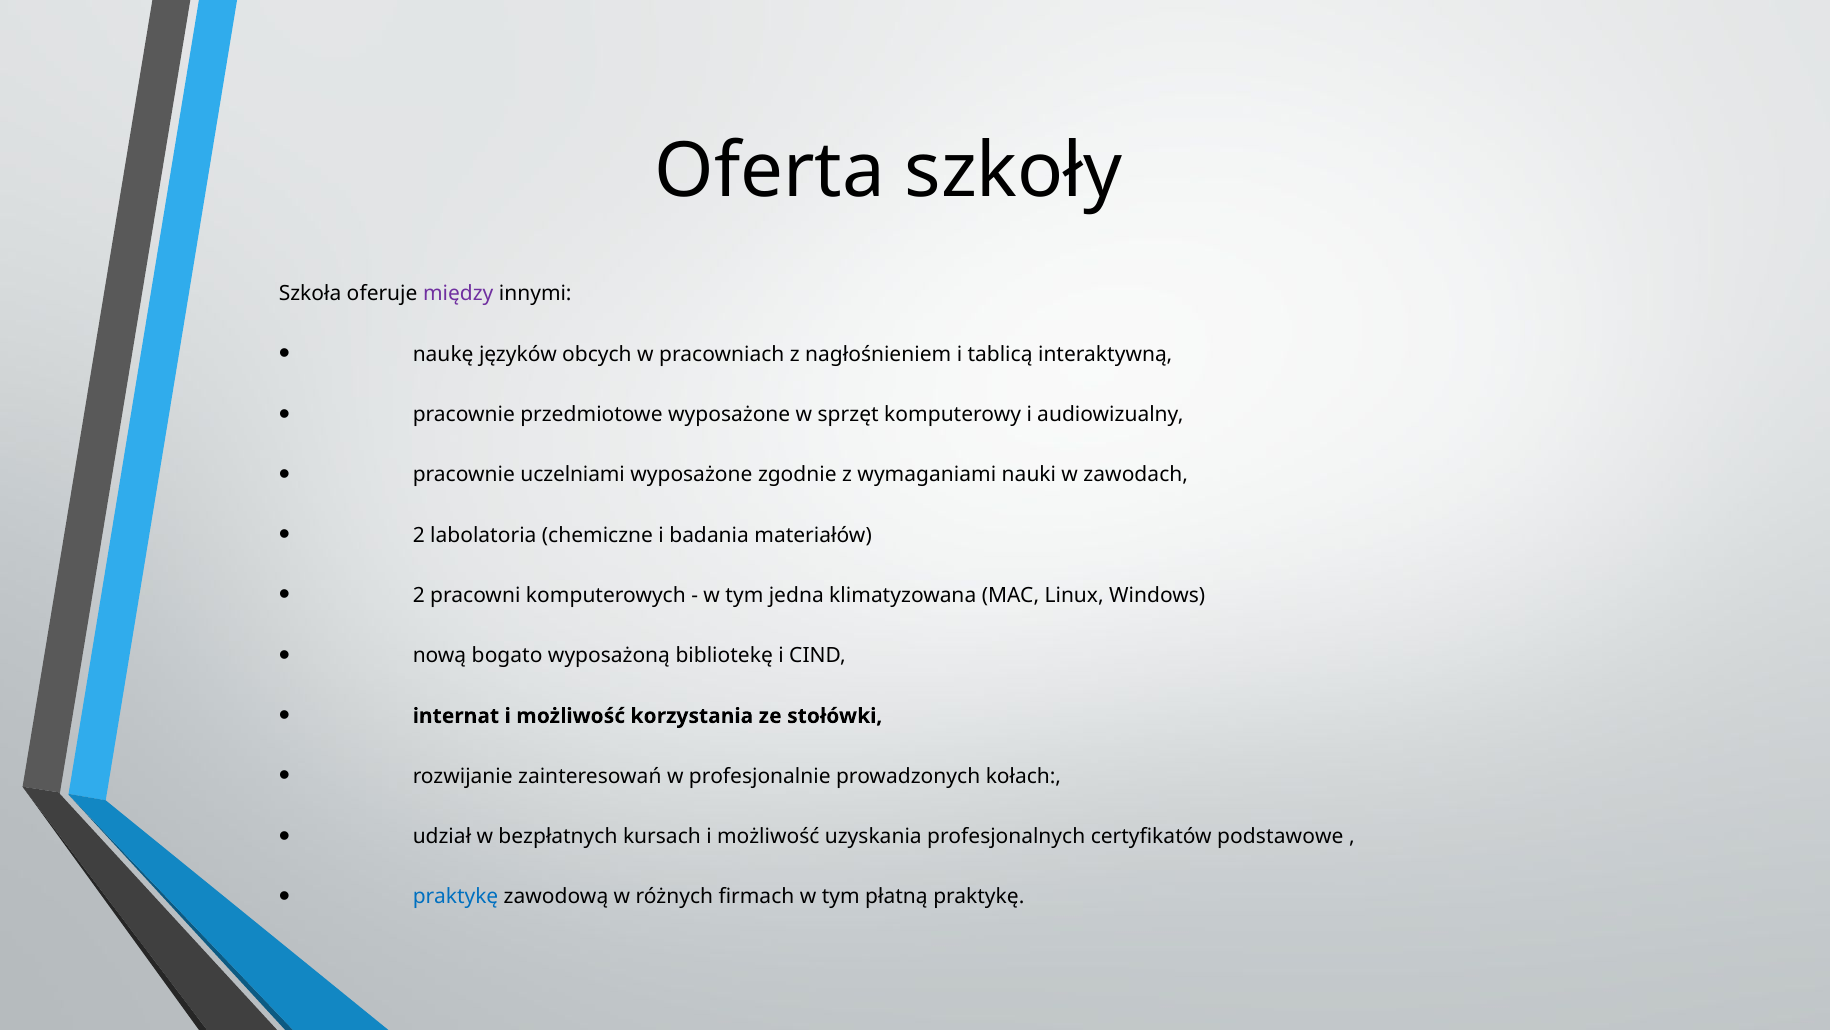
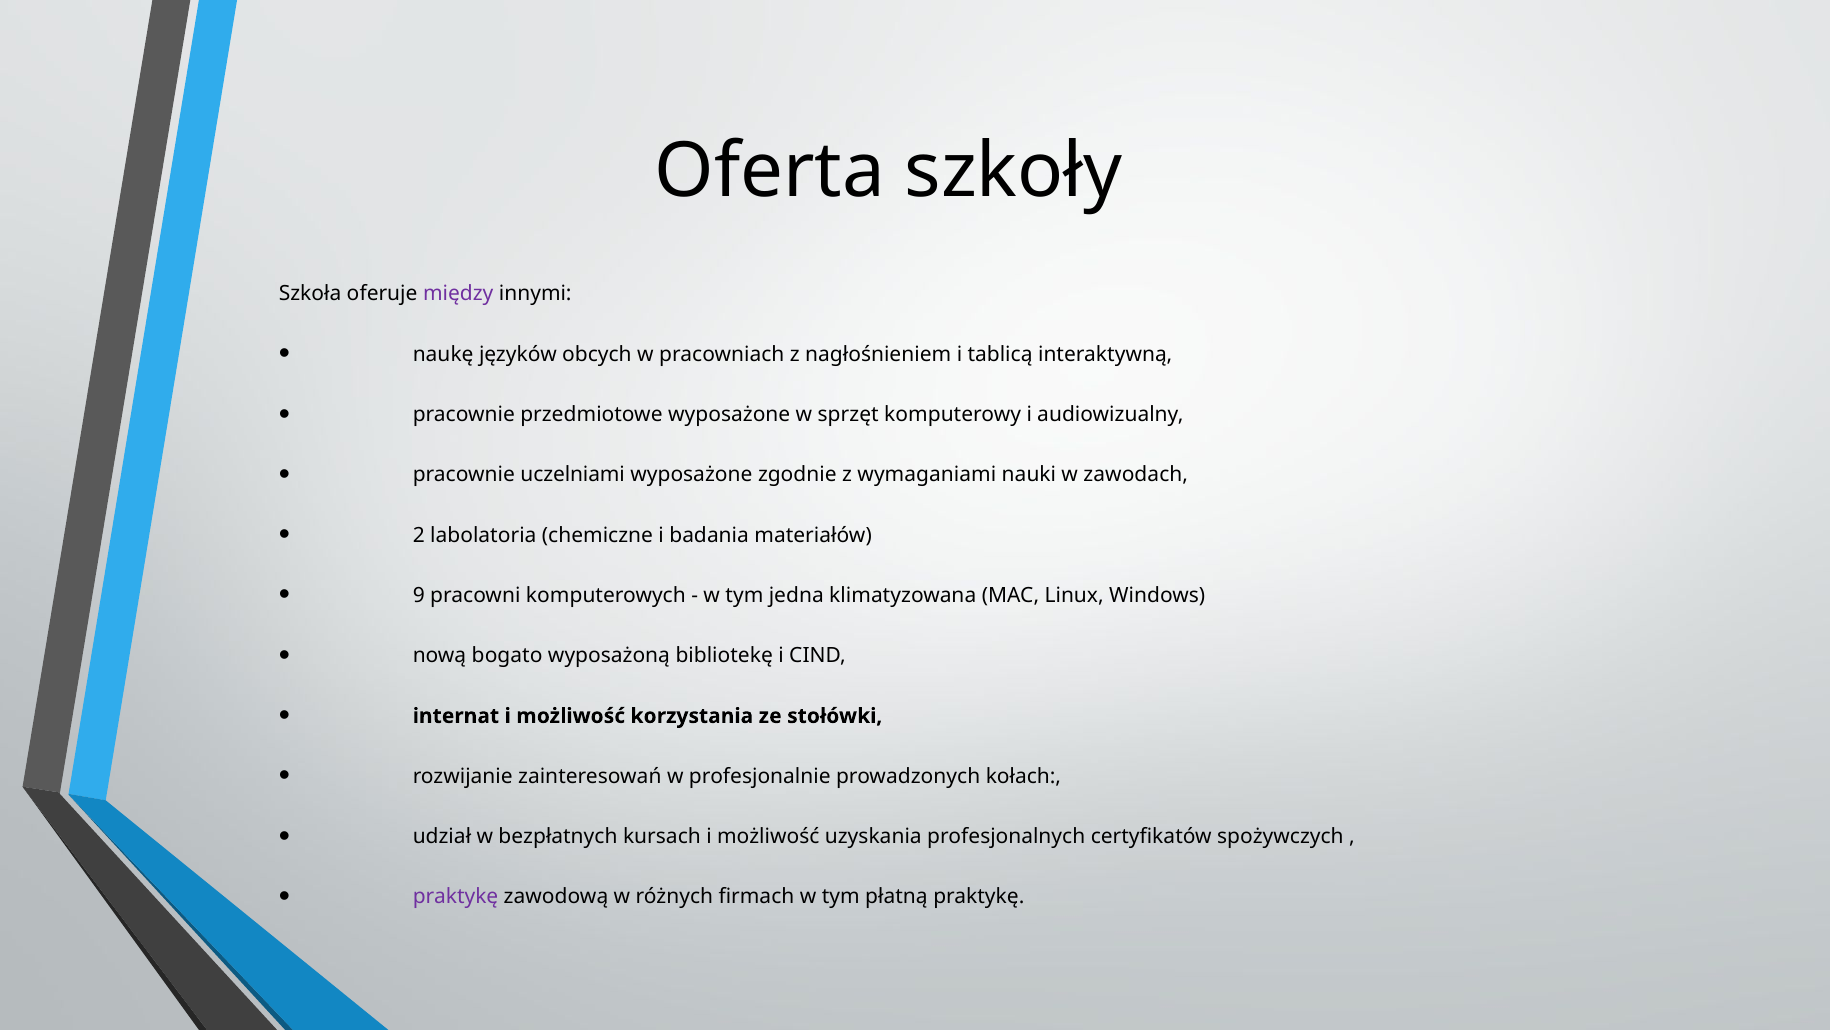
2 at (419, 595): 2 -> 9
podstawowe: podstawowe -> spożywczych
praktykę at (456, 896) colour: blue -> purple
